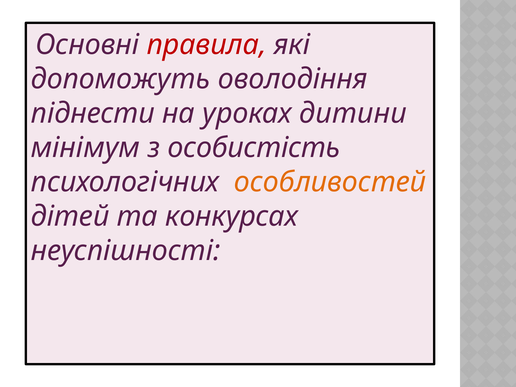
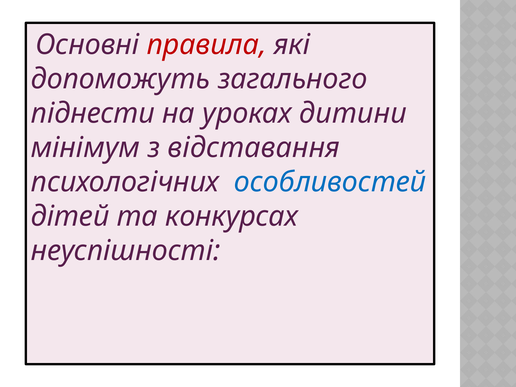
оволодіння: оволодіння -> загального
особистість: особистість -> відставання
особливостей colour: orange -> blue
